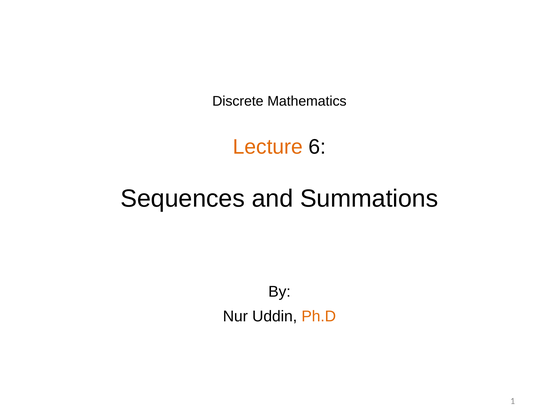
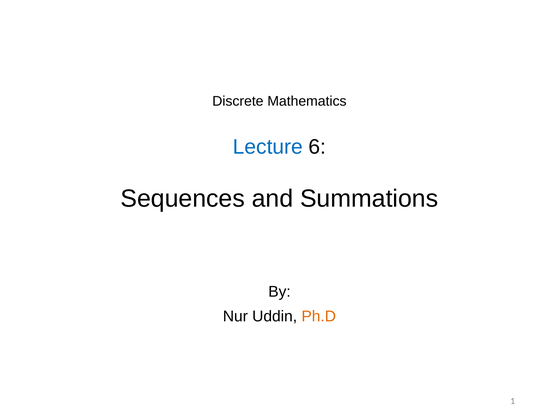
Lecture colour: orange -> blue
